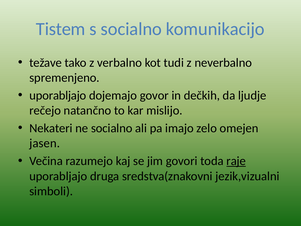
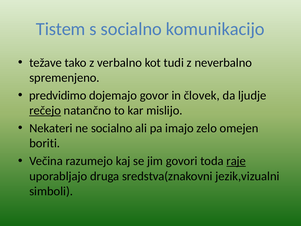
uporabljajo at (58, 95): uporabljajo -> predvidimo
dečkih: dečkih -> človek
rečejo underline: none -> present
jasen: jasen -> boriti
